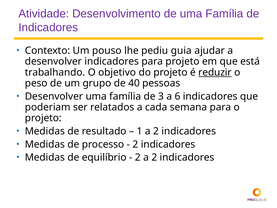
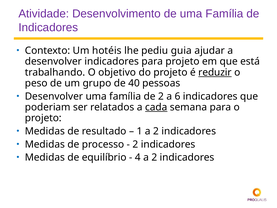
pouso: pouso -> hotéis
de 3: 3 -> 2
cada underline: none -> present
2 at (138, 157): 2 -> 4
